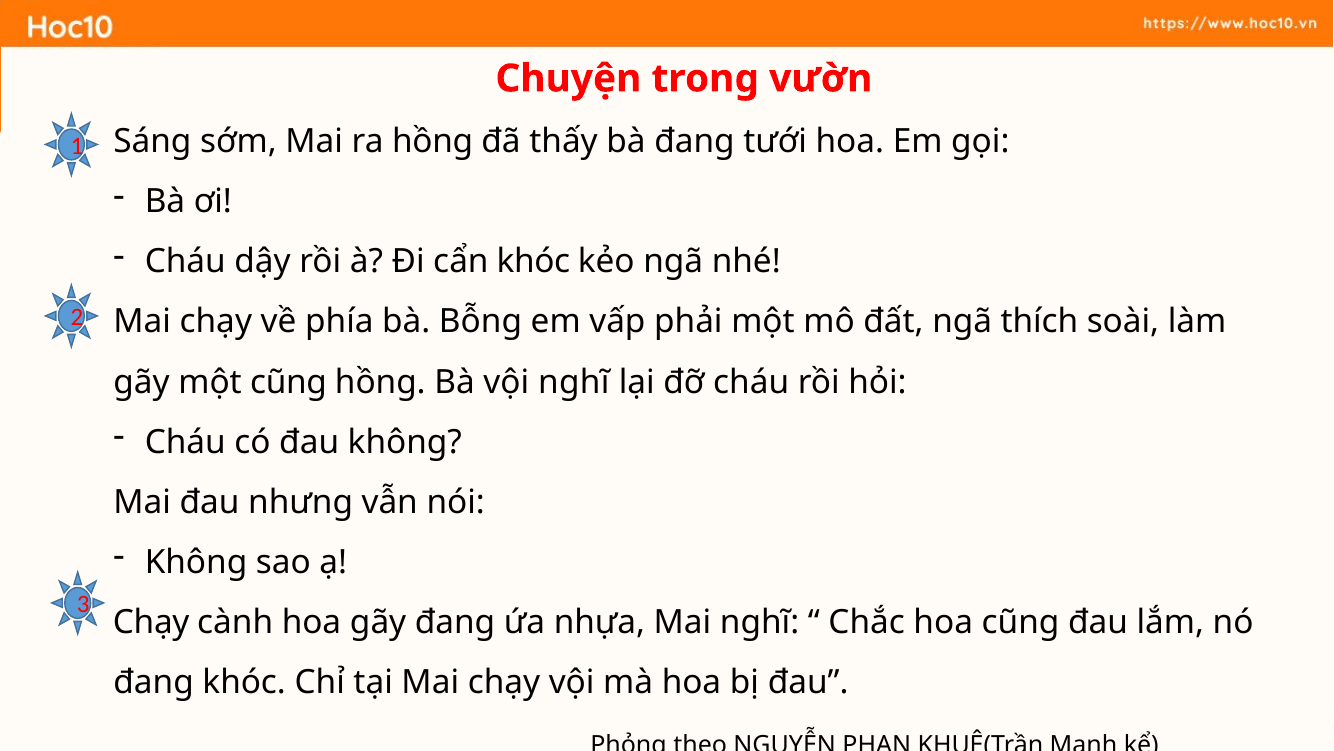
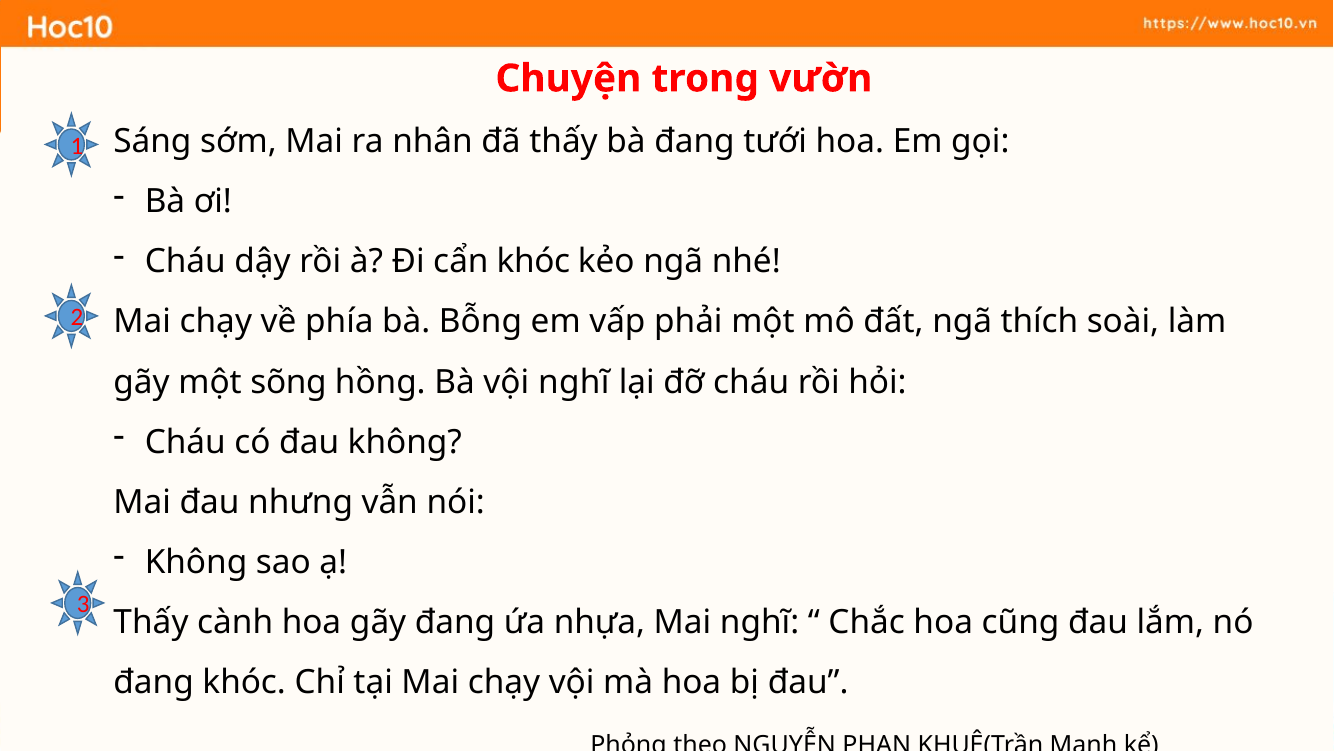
ra hồng: hồng -> nhân
một cũng: cũng -> sõng
Chạy at (151, 622): Chạy -> Thấy
